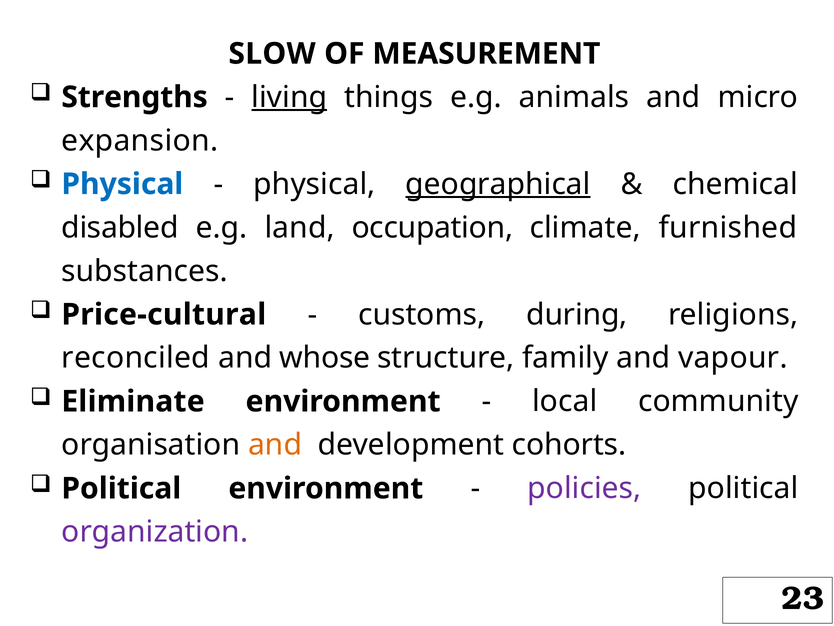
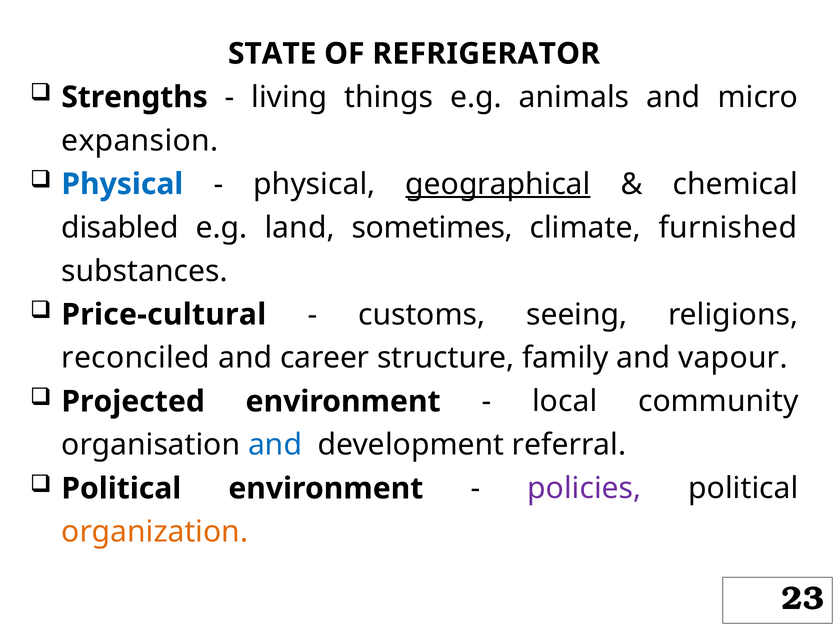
SLOW: SLOW -> STATE
MEASUREMENT: MEASUREMENT -> REFRIGERATOR
living underline: present -> none
occupation: occupation -> sometimes
during: during -> seeing
whose: whose -> career
Eliminate: Eliminate -> Projected
and at (275, 445) colour: orange -> blue
cohorts: cohorts -> referral
organization colour: purple -> orange
